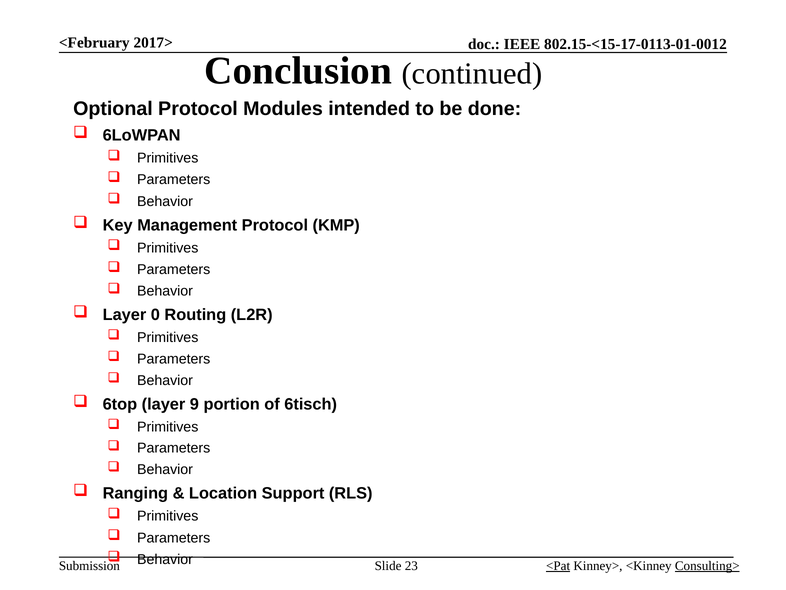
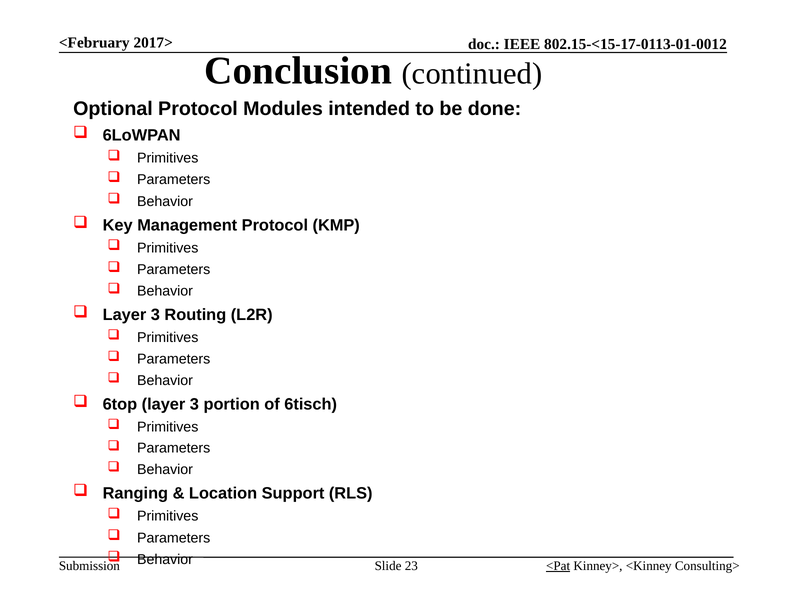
0 at (155, 315): 0 -> 3
6top layer 9: 9 -> 3
Consulting> underline: present -> none
